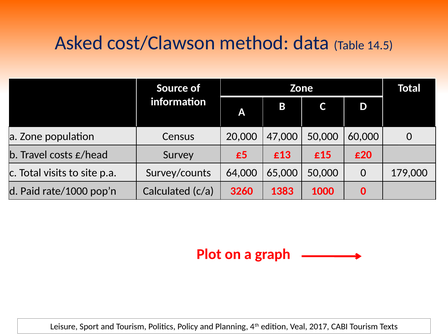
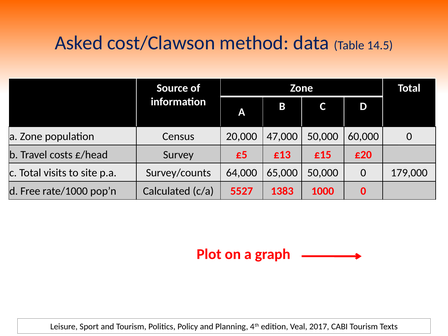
Paid: Paid -> Free
3260: 3260 -> 5527
